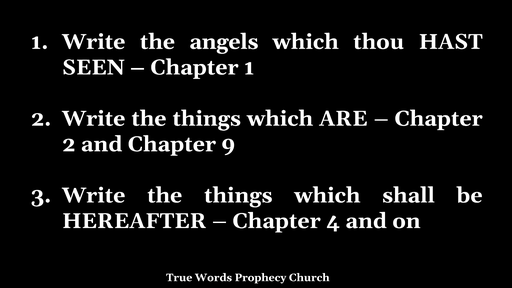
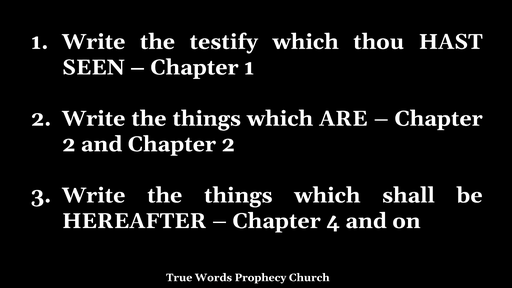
angels: angels -> testify
and Chapter 9: 9 -> 2
